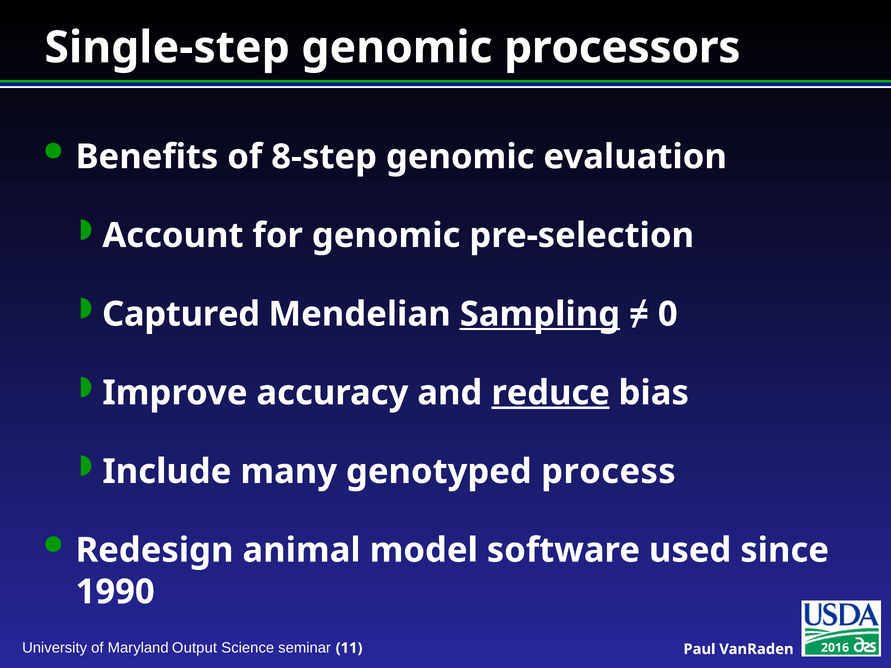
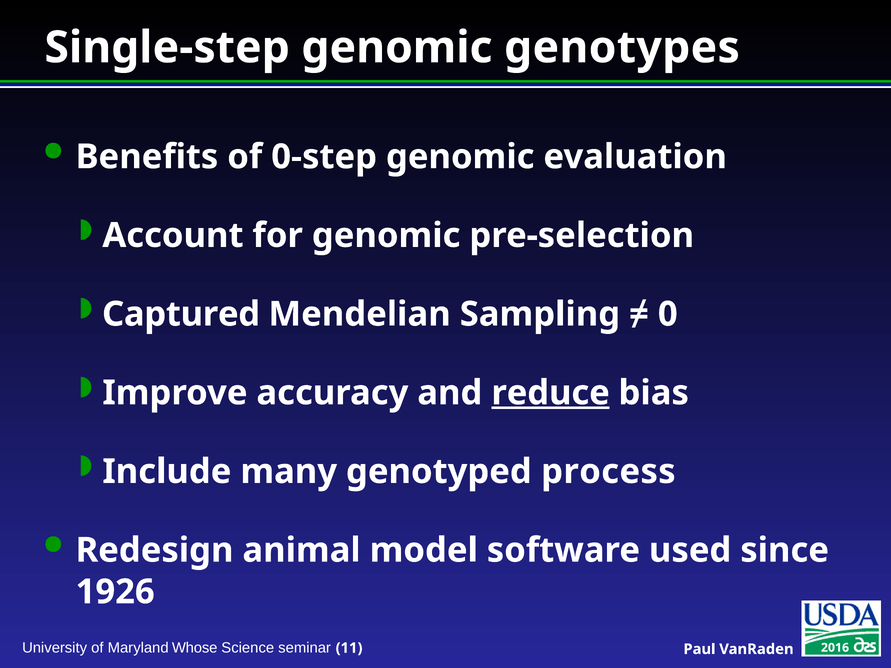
processors: processors -> genotypes
8-step: 8-step -> 0-step
Sampling underline: present -> none
1990: 1990 -> 1926
Output: Output -> Whose
